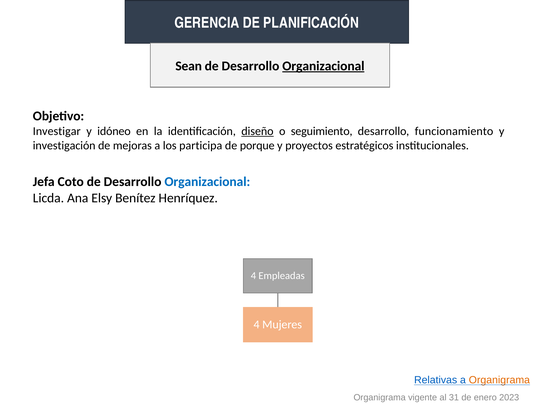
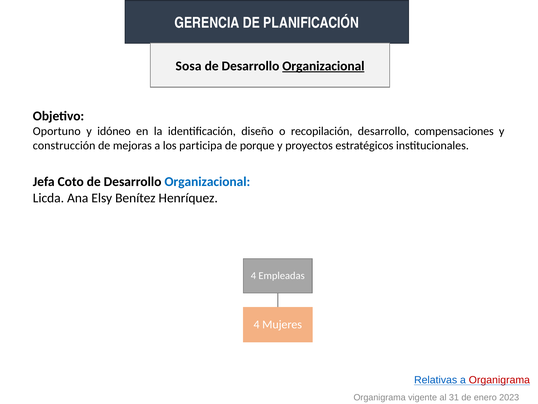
Sean: Sean -> Sosa
Investigar: Investigar -> Oportuno
diseño underline: present -> none
seguimiento: seguimiento -> recopilación
funcionamiento: funcionamiento -> compensaciones
investigación: investigación -> construcción
Organigrama at (499, 380) colour: orange -> red
